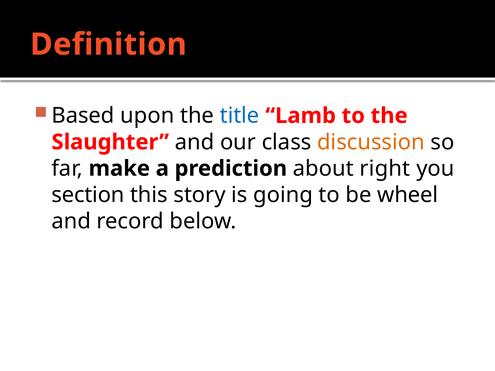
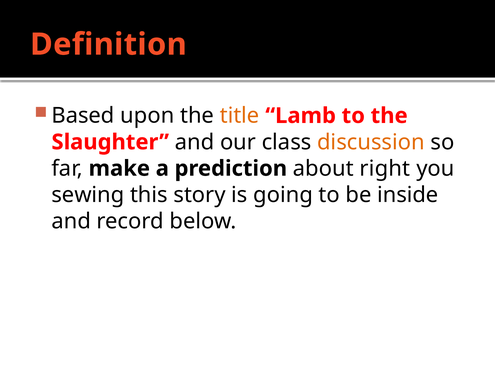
title colour: blue -> orange
section: section -> sewing
wheel: wheel -> inside
